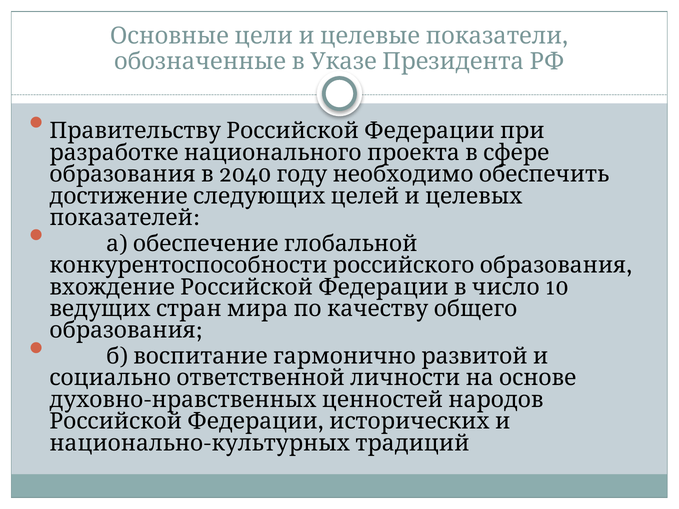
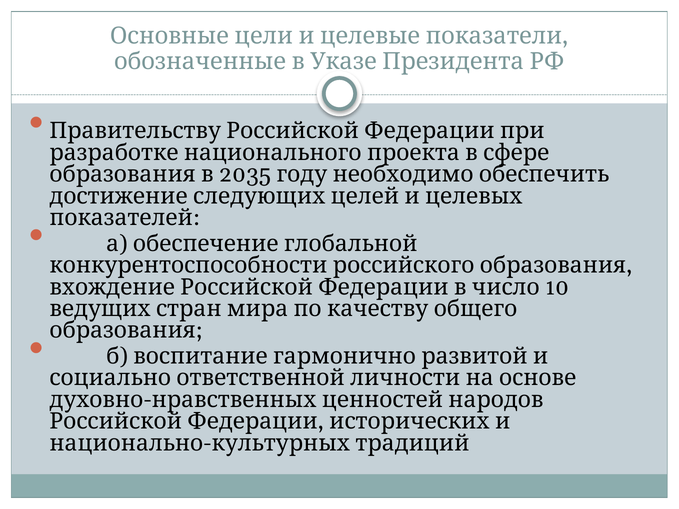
2040: 2040 -> 2035
